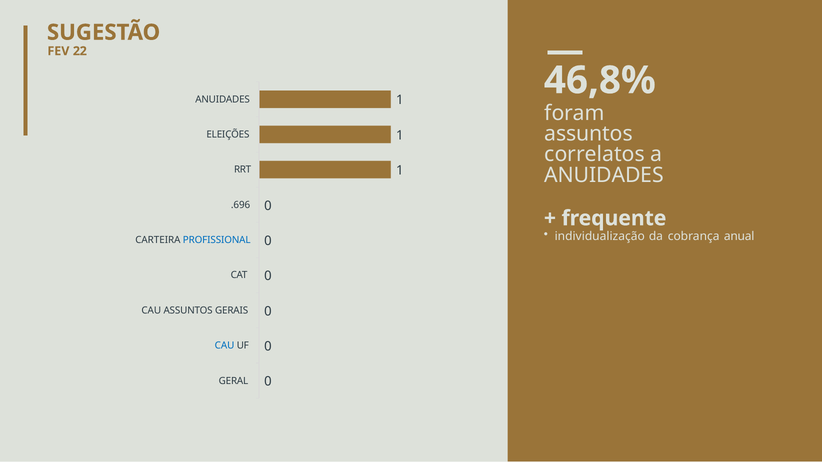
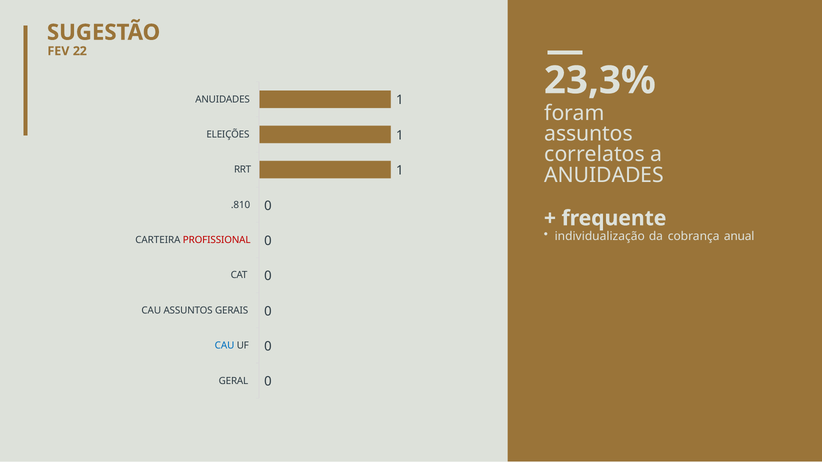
46,8%: 46,8% -> 23,3%
.696: .696 -> .810
PROFISSIONAL colour: blue -> red
